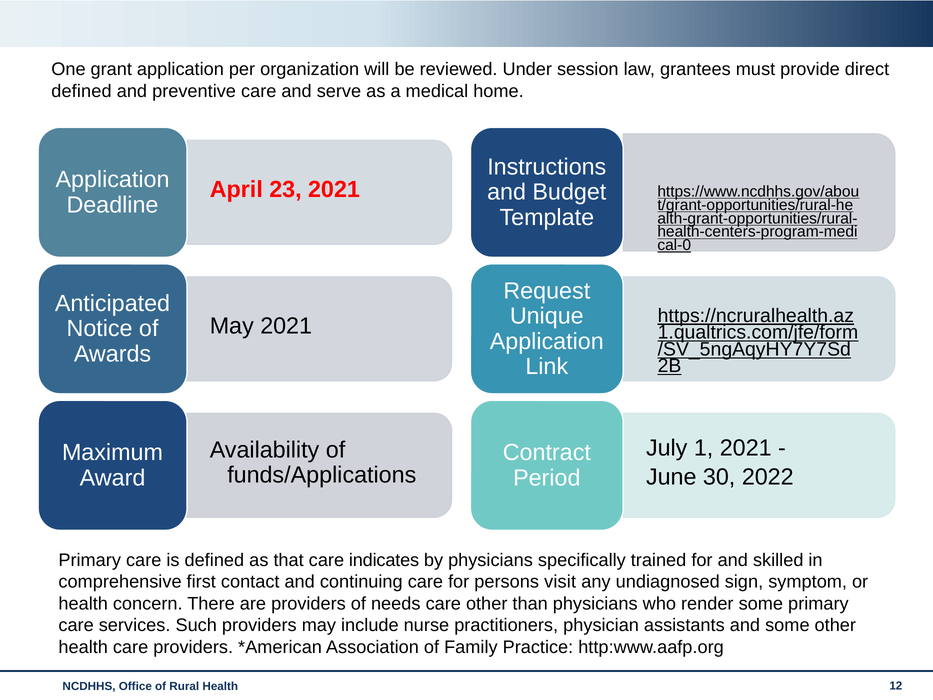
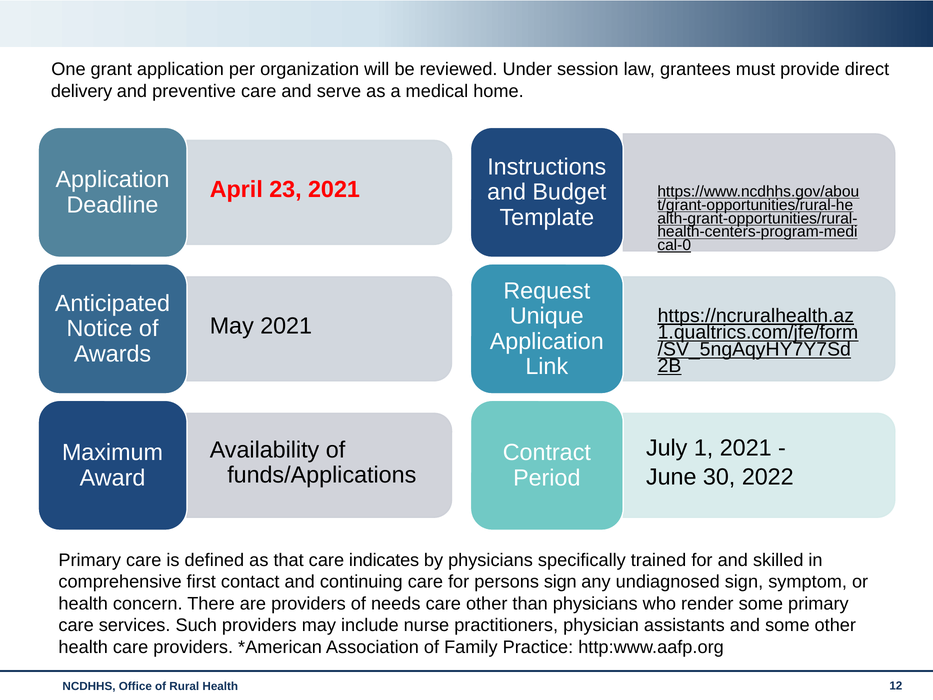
defined at (81, 91): defined -> delivery
persons visit: visit -> sign
